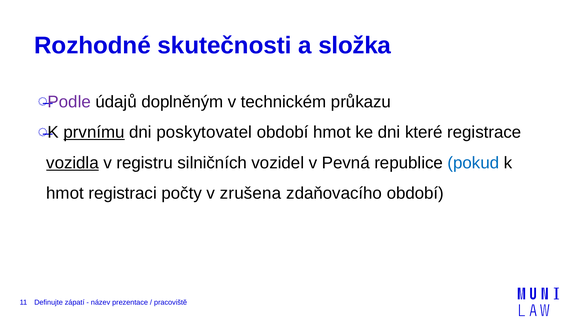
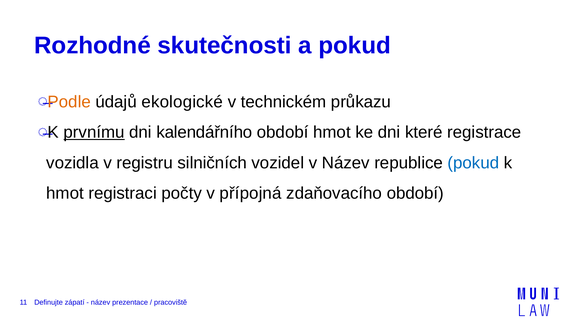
a složka: složka -> pokud
Podle colour: purple -> orange
doplněným: doplněným -> ekologické
poskytovatel: poskytovatel -> kalendářního
vozidla underline: present -> none
v Pevná: Pevná -> Název
zrušena: zrušena -> přípojná
